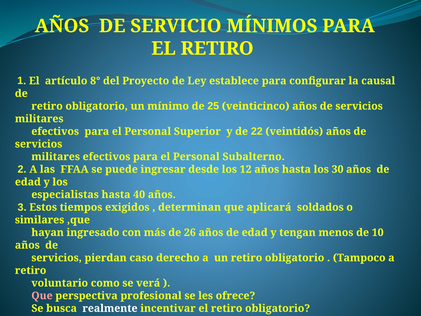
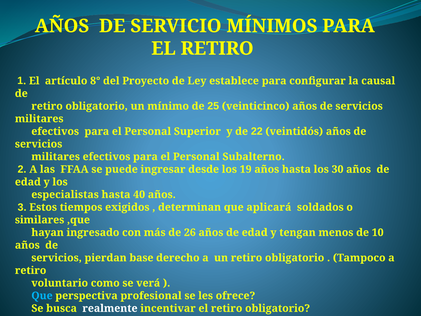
12: 12 -> 19
caso: caso -> base
Que at (42, 295) colour: pink -> light blue
